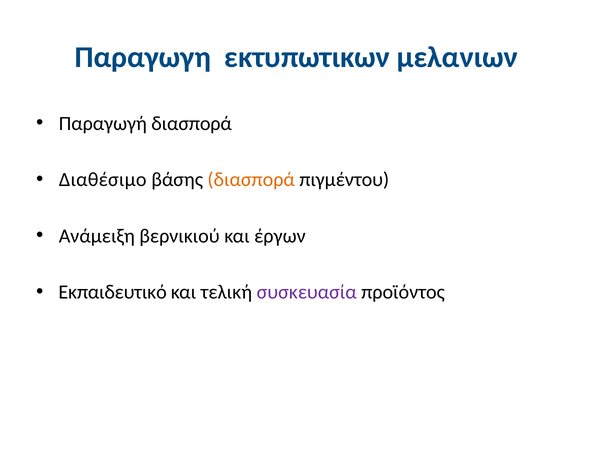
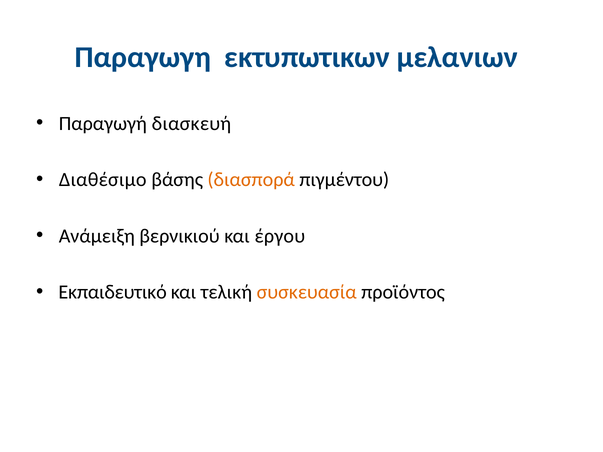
Παραγωγή διασπορά: διασπορά -> διασκευή
έργων: έργων -> έργου
συσκευασία colour: purple -> orange
